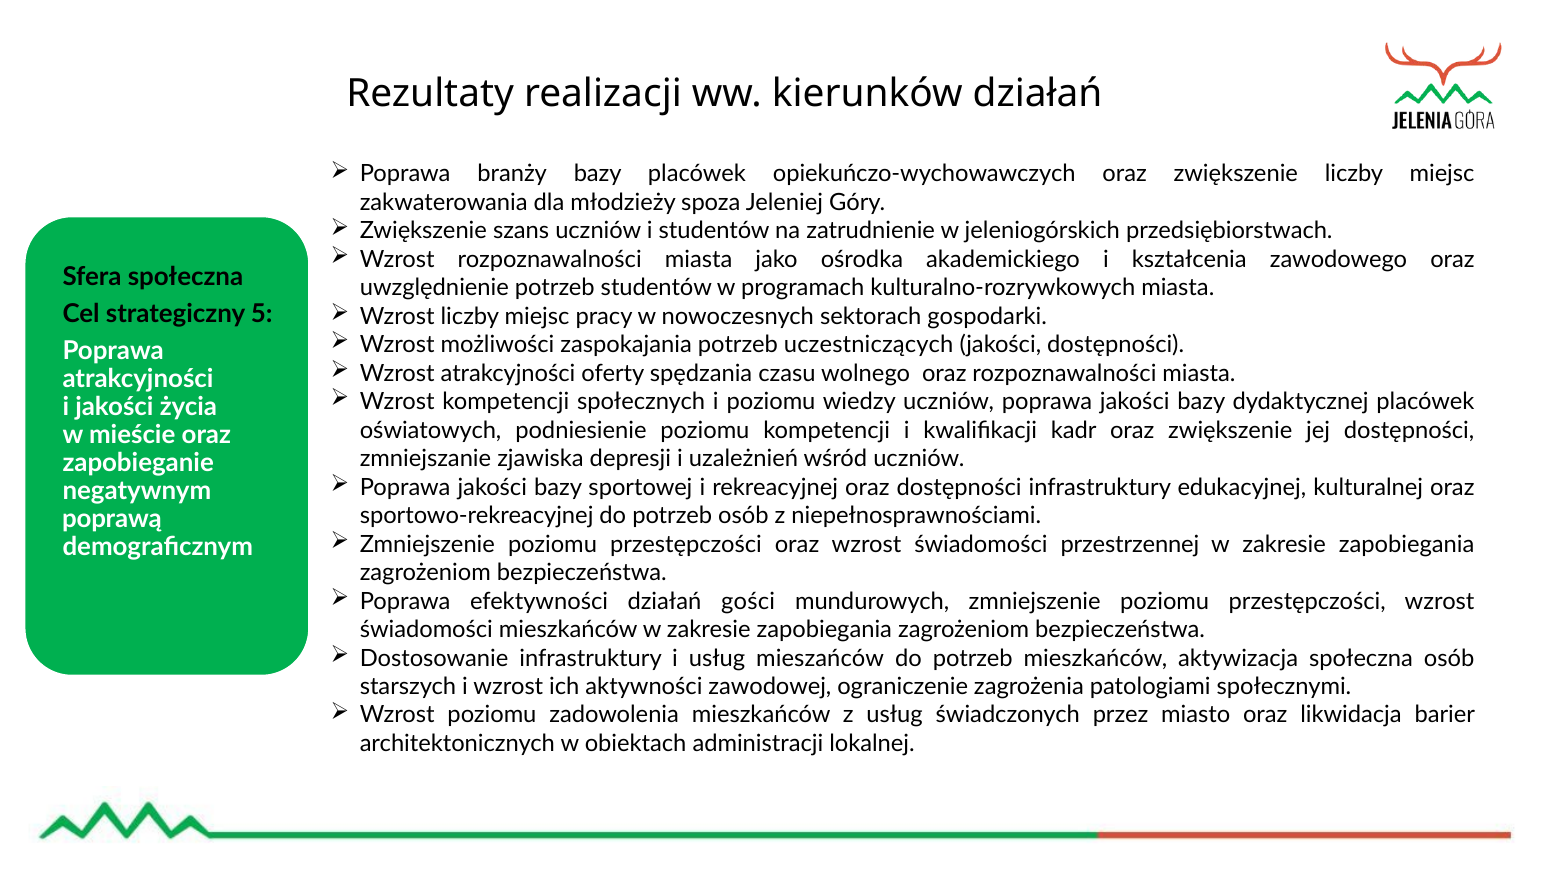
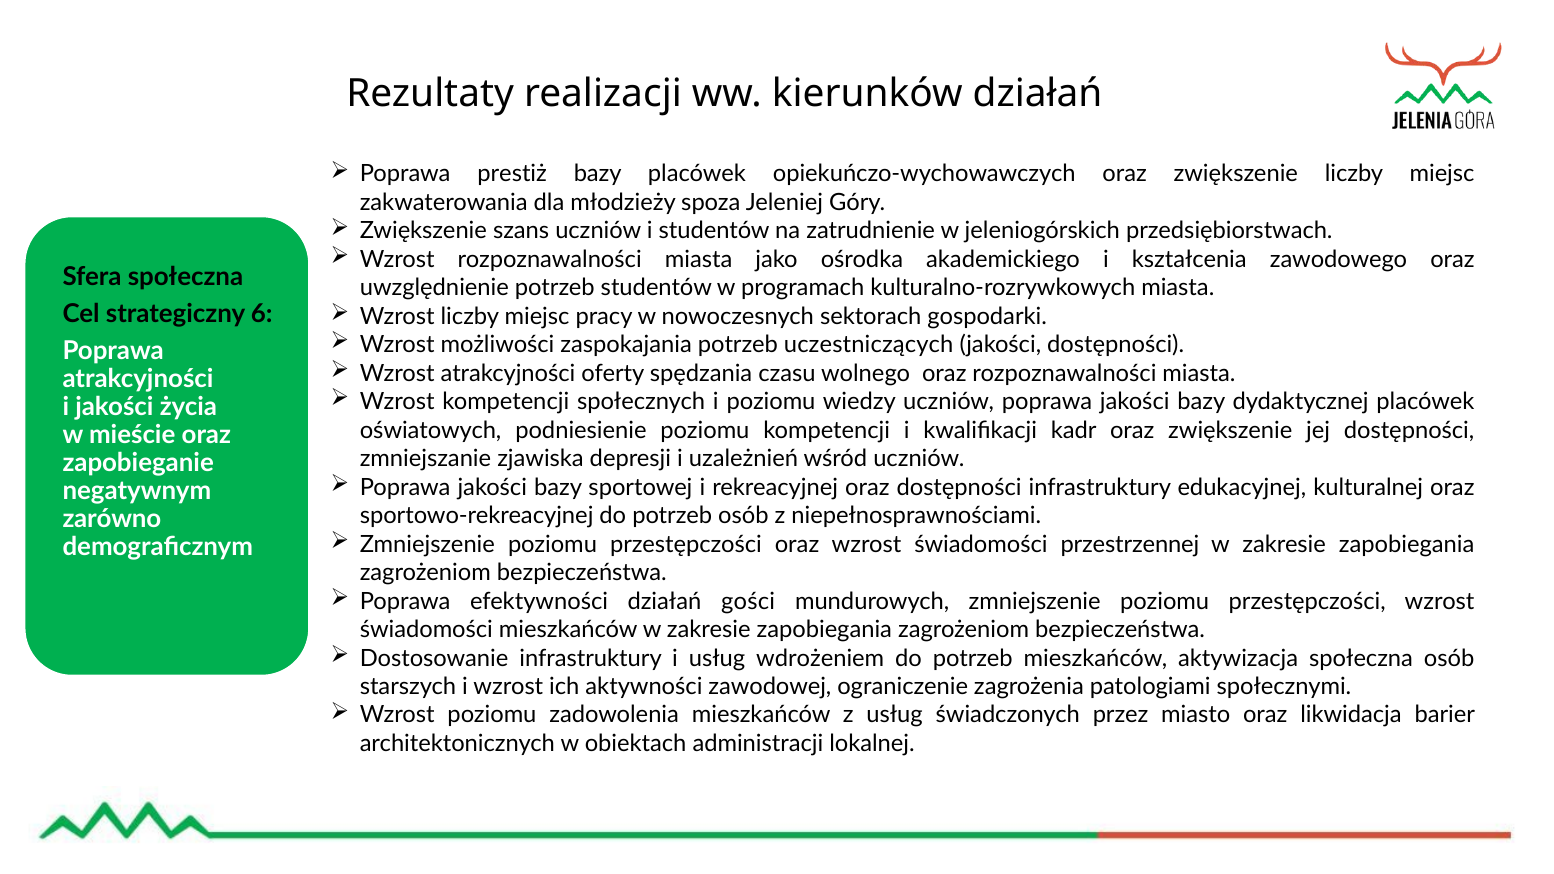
branży: branży -> prestiż
5: 5 -> 6
poprawą: poprawą -> zarówno
mieszańców: mieszańców -> wdrożeniem
